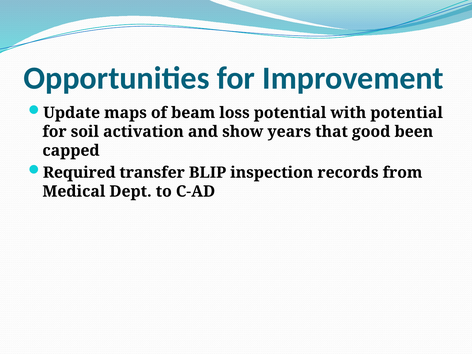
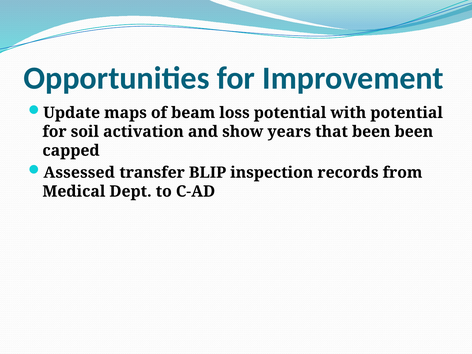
that good: good -> been
Required: Required -> Assessed
